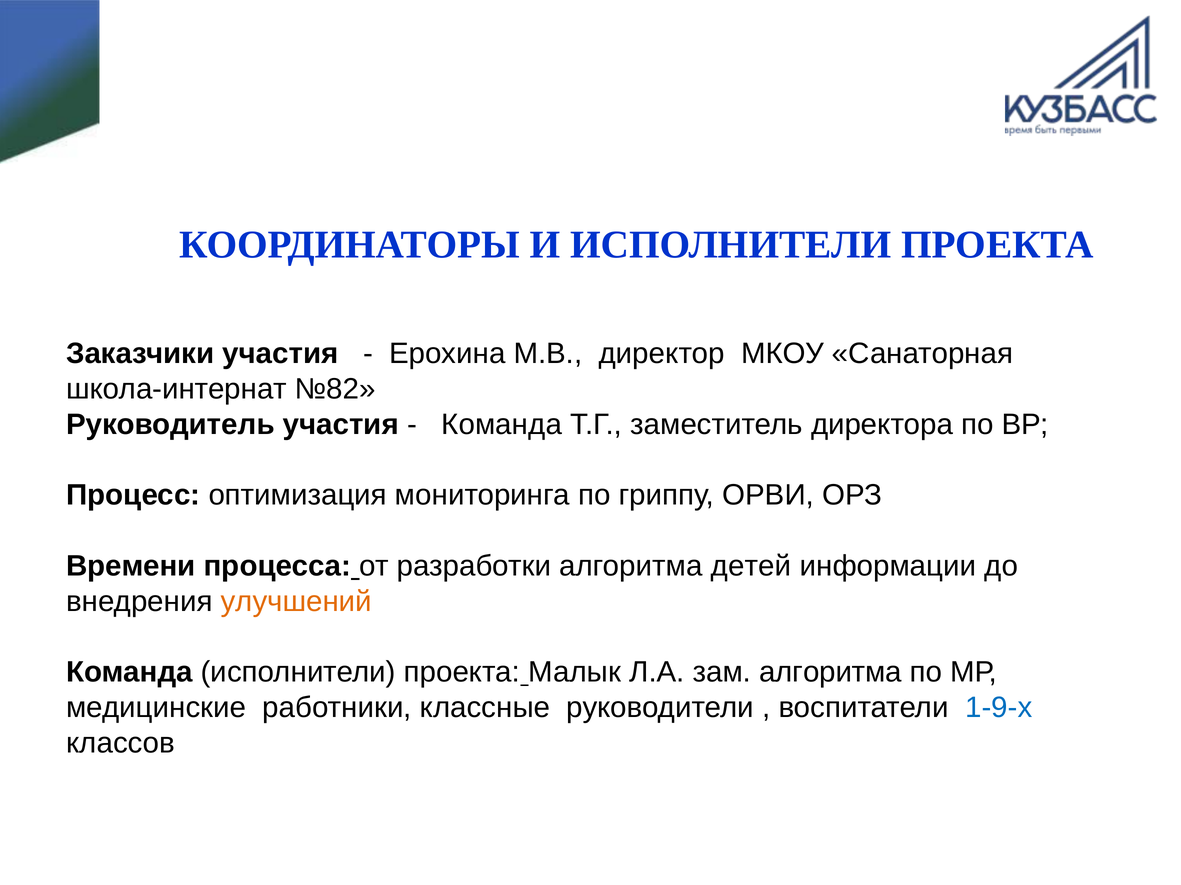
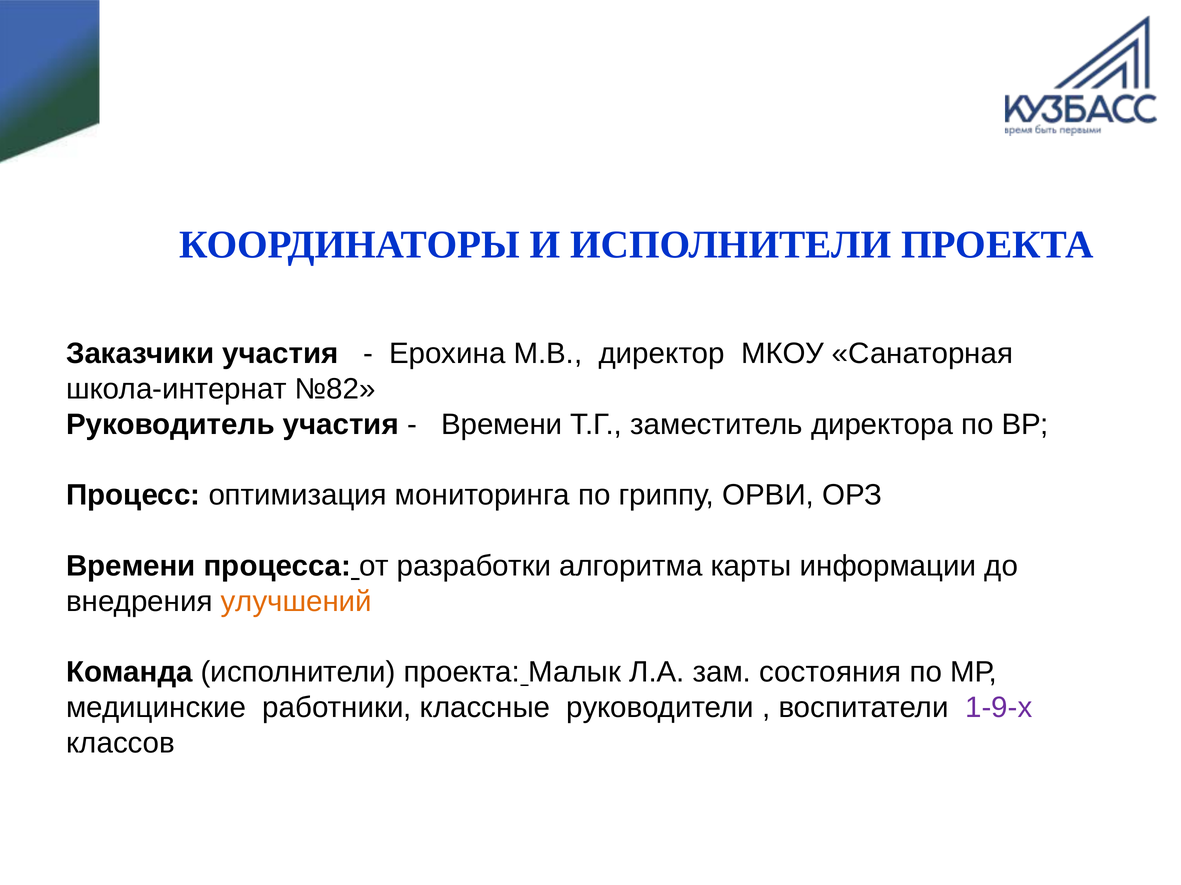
Команда at (502, 425): Команда -> Времени
детей: детей -> карты
зам алгоритма: алгоритма -> состояния
1-9-х colour: blue -> purple
